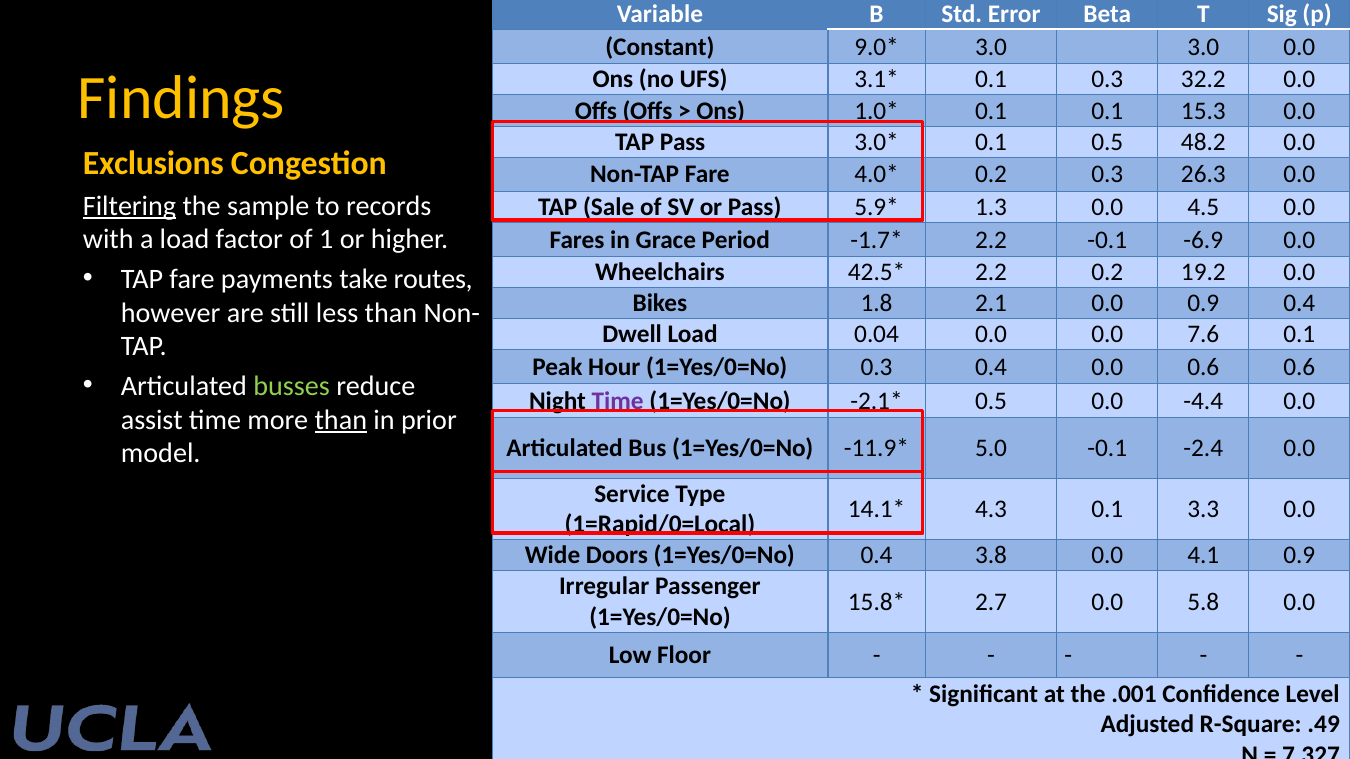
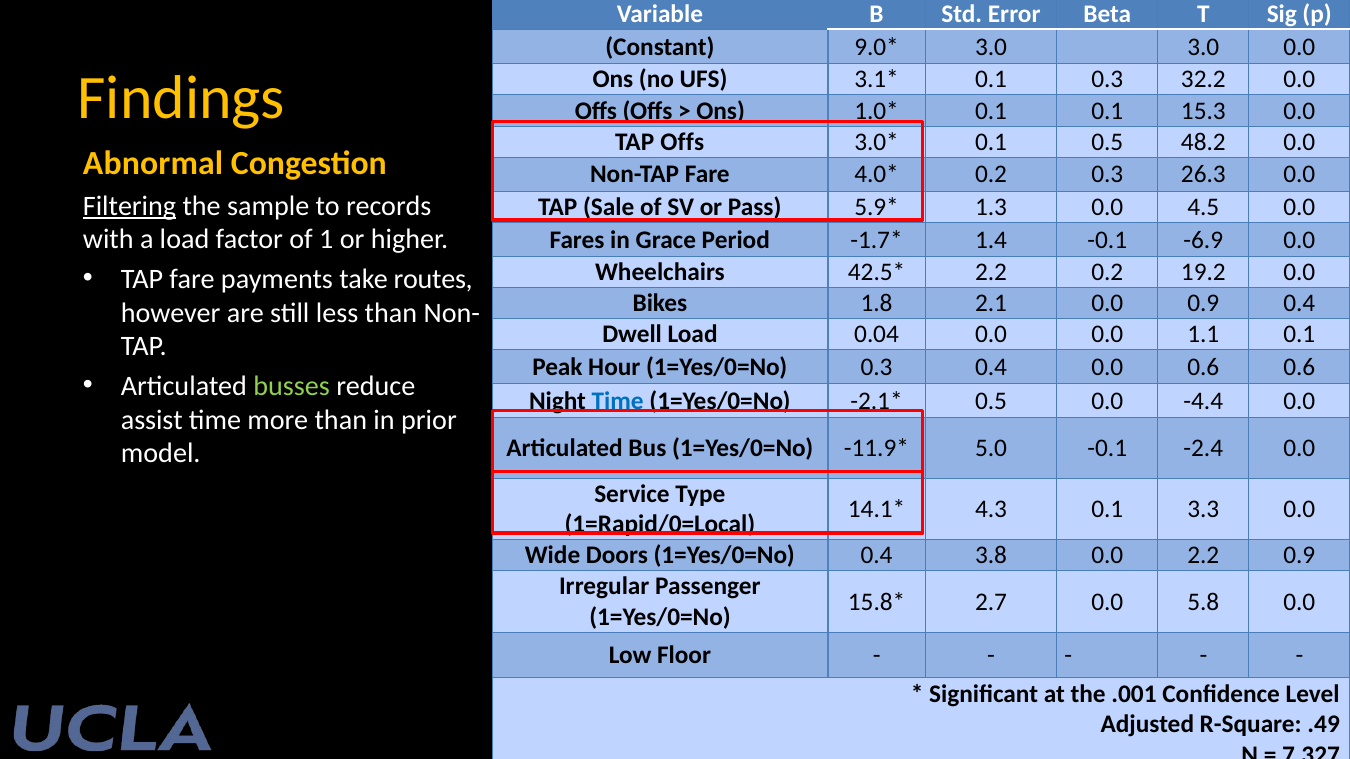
TAP Pass: Pass -> Offs
Exclusions: Exclusions -> Abnormal
2.2 at (991, 240): 2.2 -> 1.4
7.6: 7.6 -> 1.1
Time at (618, 401) colour: purple -> blue
than at (341, 420) underline: present -> none
0.0 4.1: 4.1 -> 2.2
